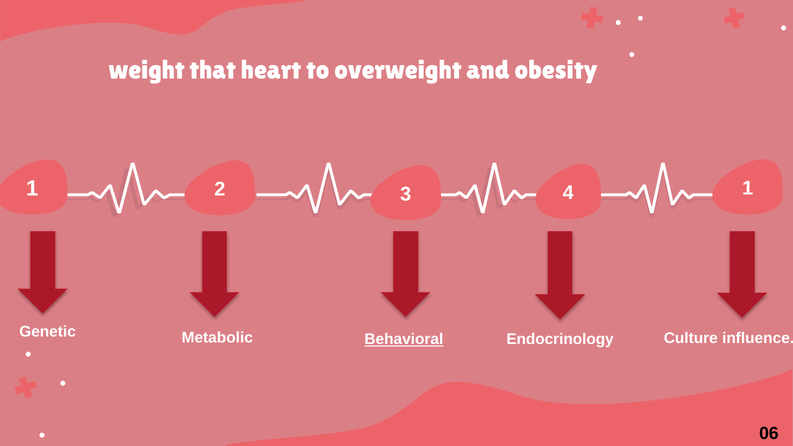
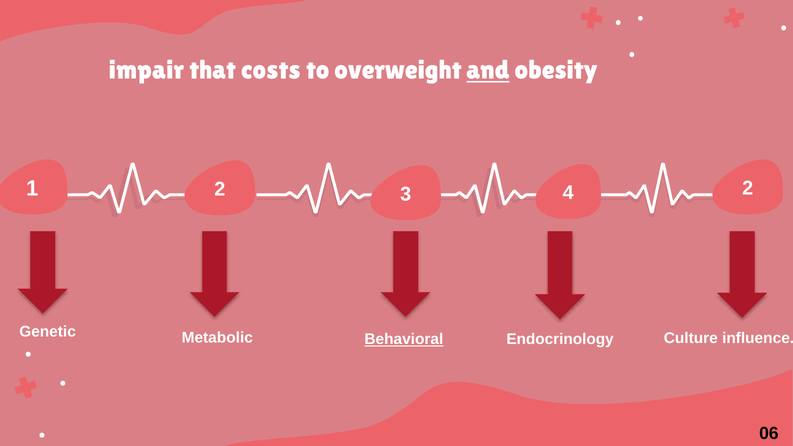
weight: weight -> impair
heart: heart -> costs
and underline: none -> present
3 1: 1 -> 2
